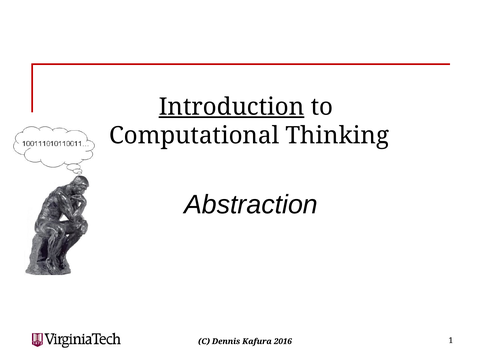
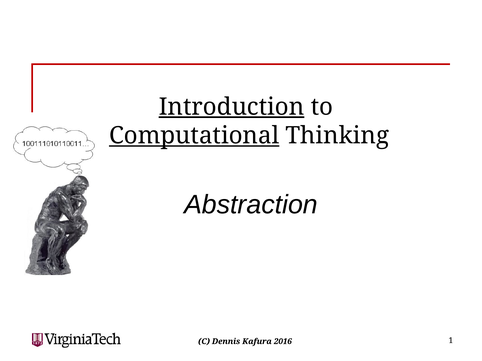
Computational underline: none -> present
